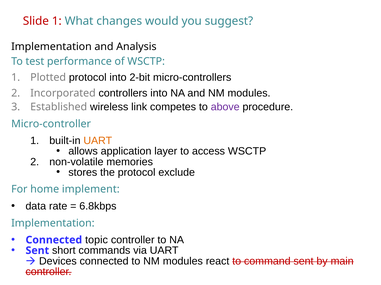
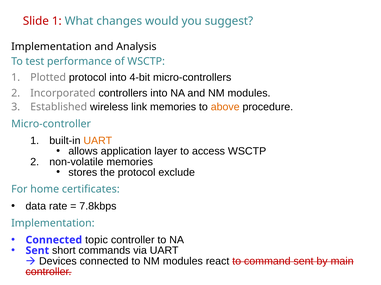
2-bit: 2-bit -> 4-bit
link competes: competes -> memories
above colour: purple -> orange
implement: implement -> certificates
6.8kbps: 6.8kbps -> 7.8kbps
